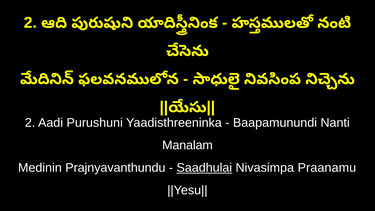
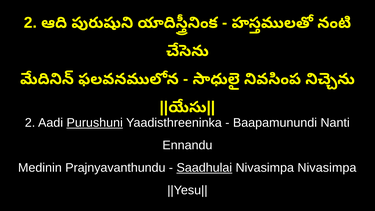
Purushuni underline: none -> present
Manalam: Manalam -> Ennandu
Nivasimpa Praanamu: Praanamu -> Nivasimpa
